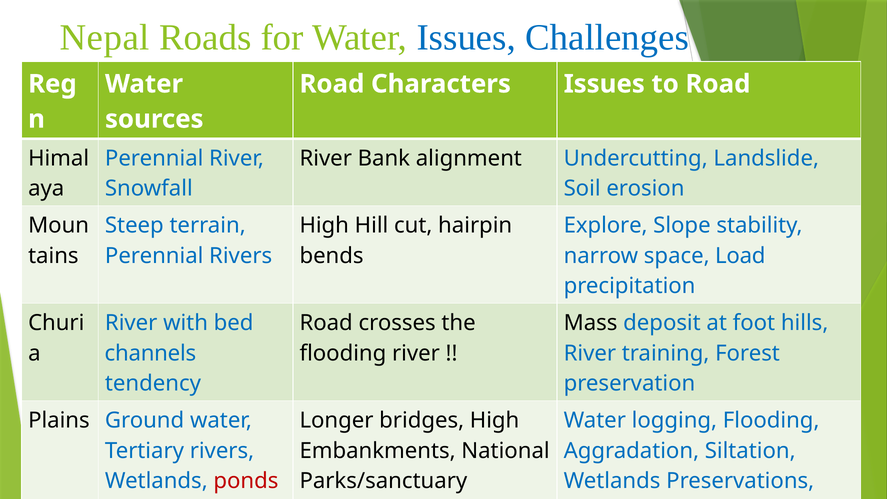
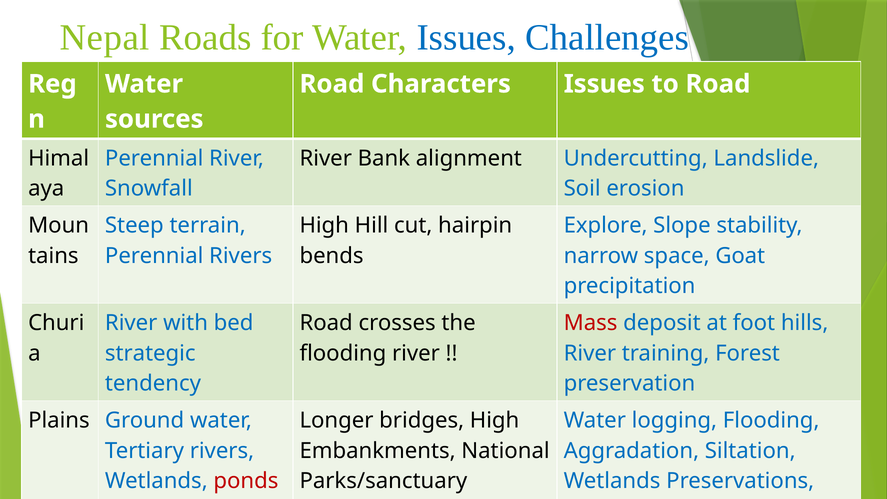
Load: Load -> Goat
Mass colour: black -> red
channels: channels -> strategic
